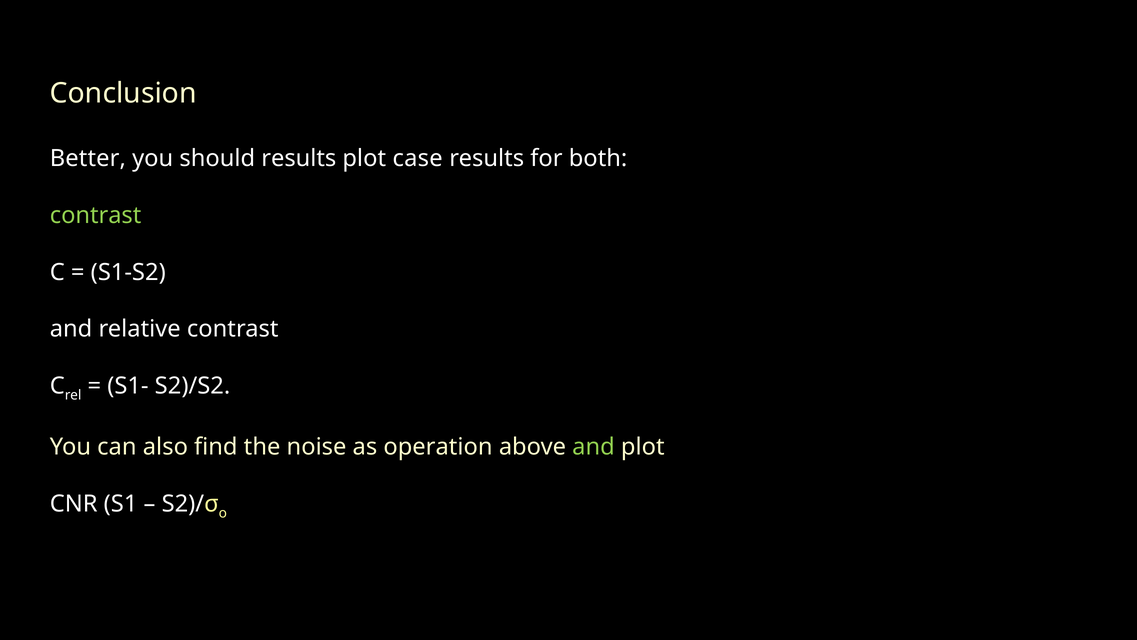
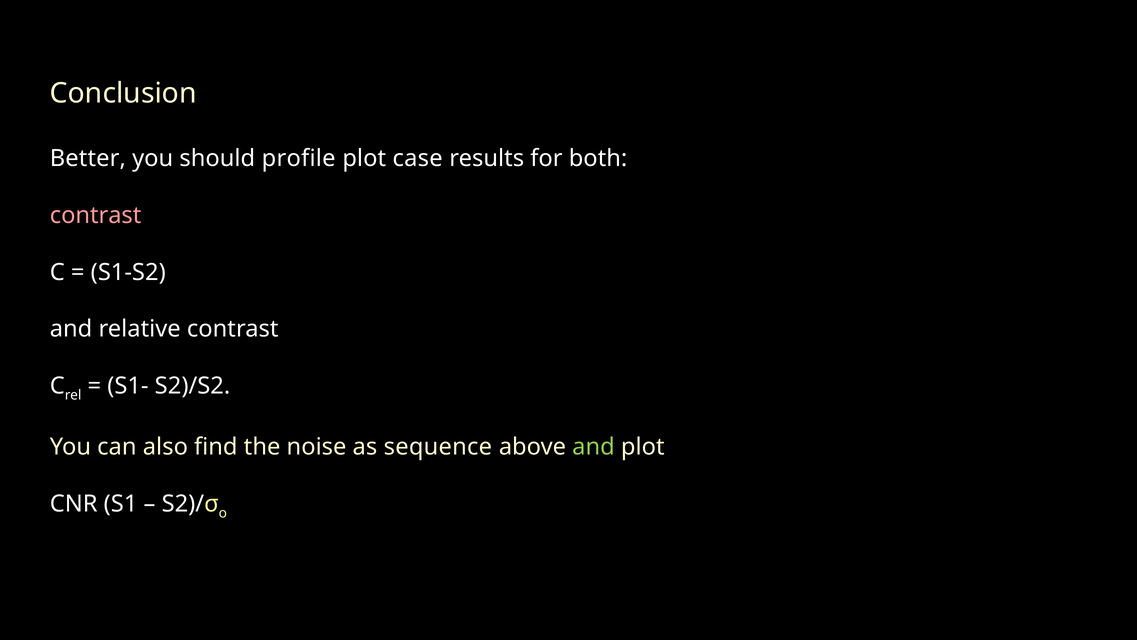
should results: results -> profile
contrast at (96, 215) colour: light green -> pink
operation: operation -> sequence
